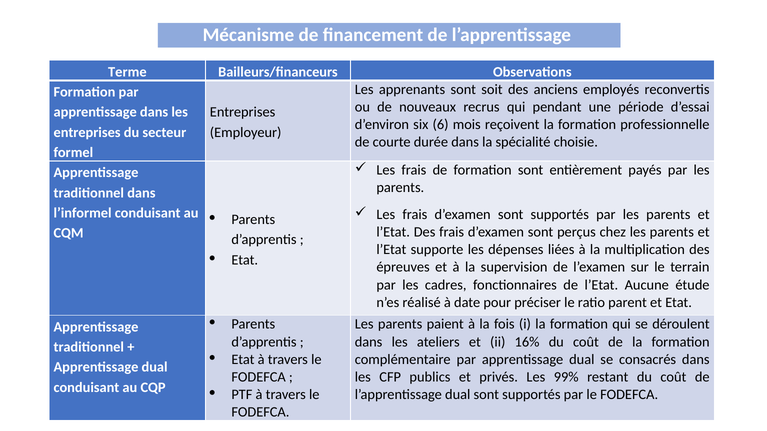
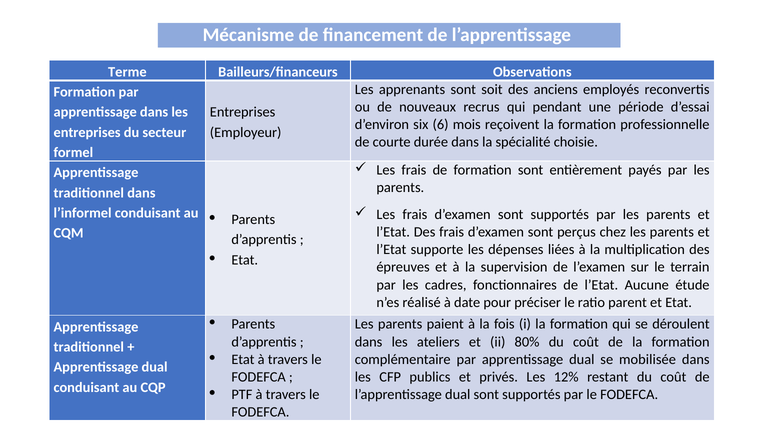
16%: 16% -> 80%
consacrés: consacrés -> mobilisée
99%: 99% -> 12%
